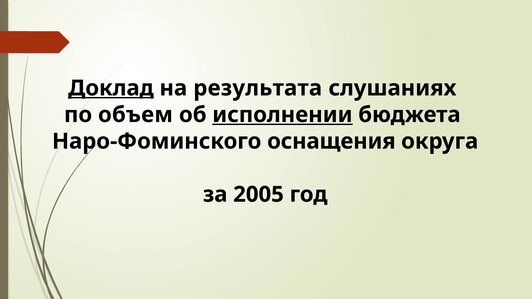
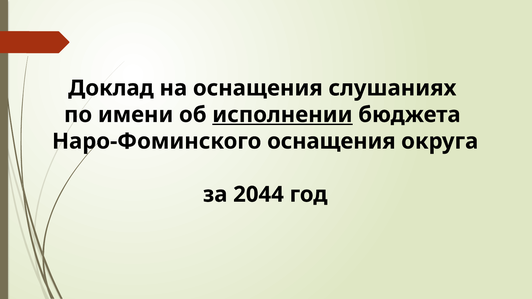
Доклад underline: present -> none
на результата: результата -> оснащения
объем: объем -> имени
2005: 2005 -> 2044
